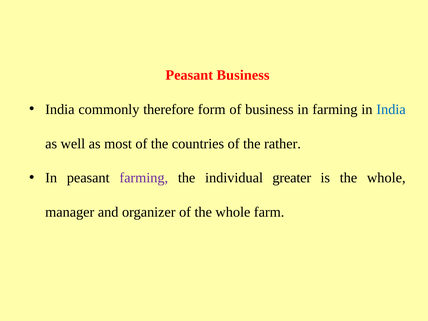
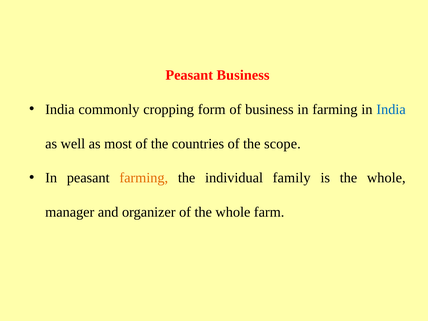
therefore: therefore -> cropping
rather: rather -> scope
farming at (144, 178) colour: purple -> orange
greater: greater -> family
